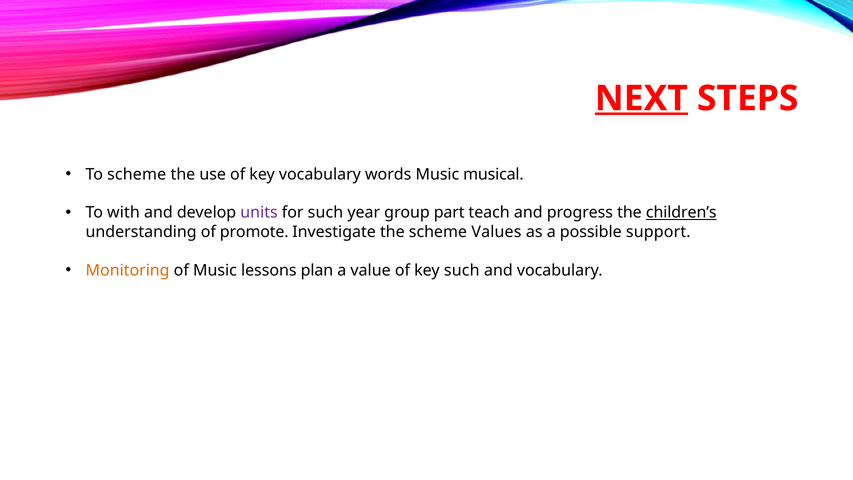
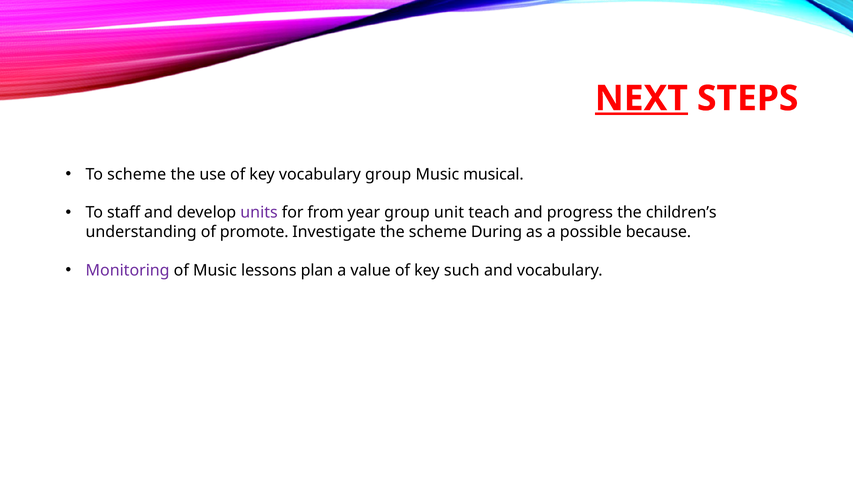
vocabulary words: words -> group
with: with -> staff
for such: such -> from
part: part -> unit
children’s underline: present -> none
Values: Values -> During
support: support -> because
Monitoring colour: orange -> purple
